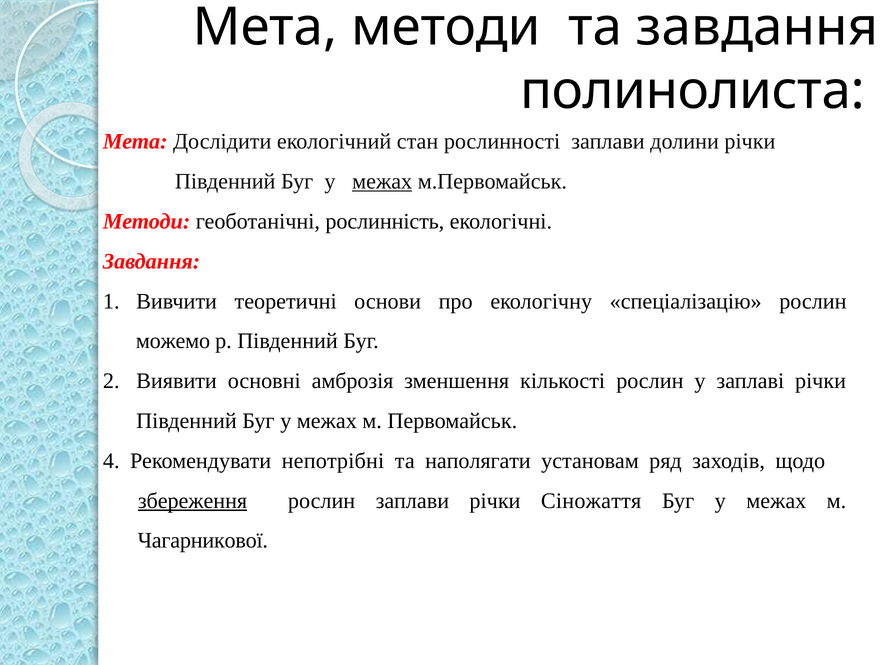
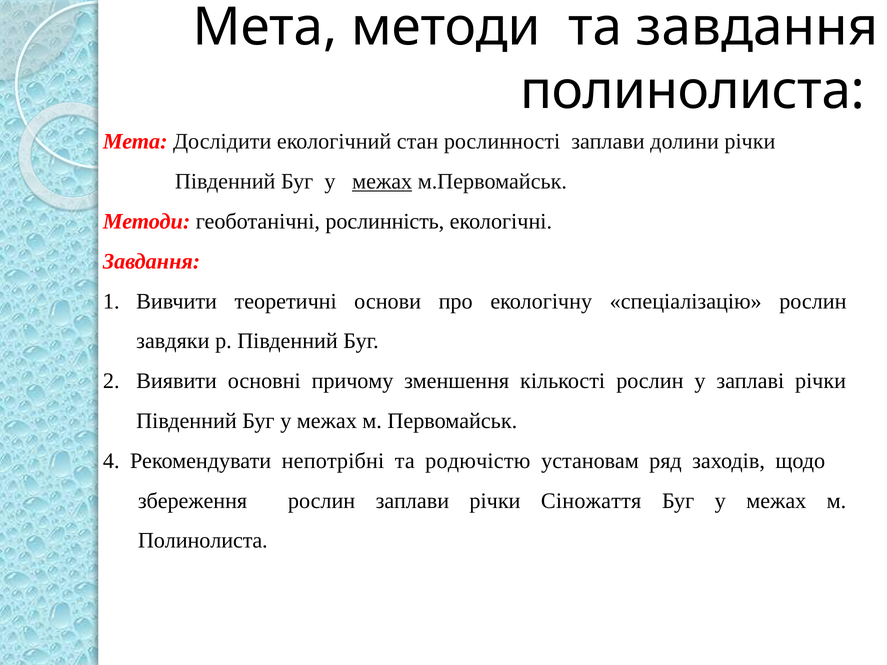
можемо: можемо -> завдяки
амброзія: амброзія -> причому
наполягати: наполягати -> родючістю
збереження underline: present -> none
Чагарникової at (203, 541): Чагарникової -> Полинолиста
